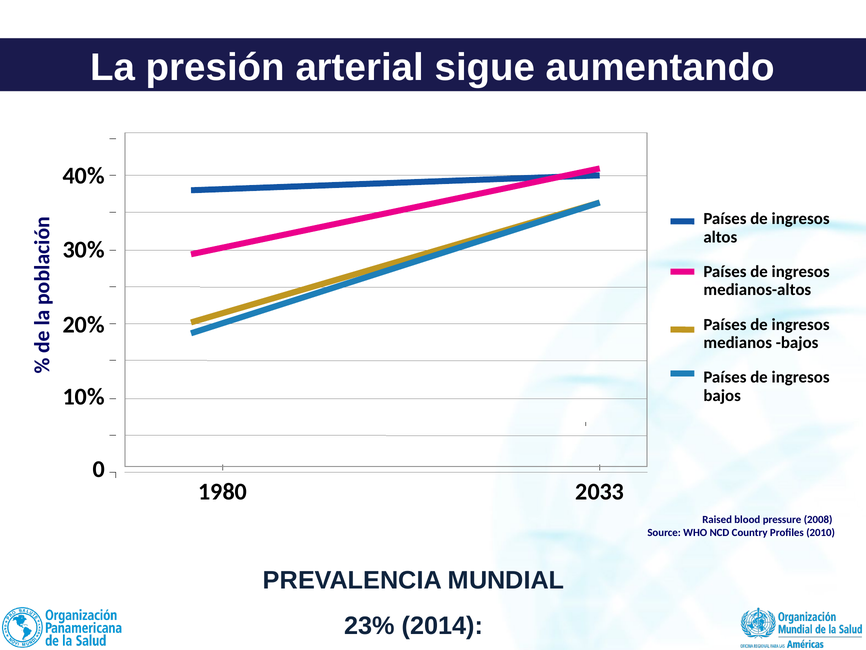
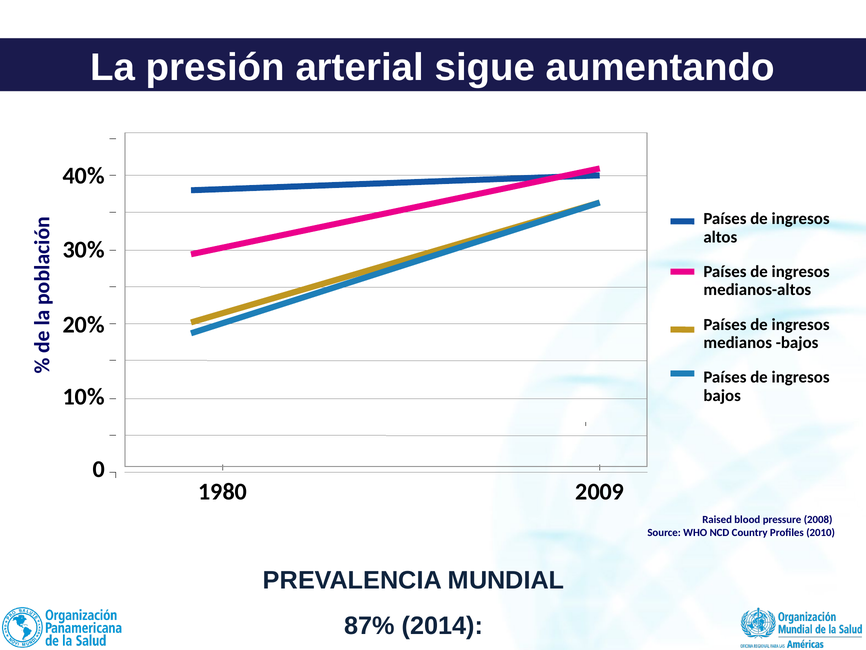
2033: 2033 -> 2009
23%: 23% -> 87%
